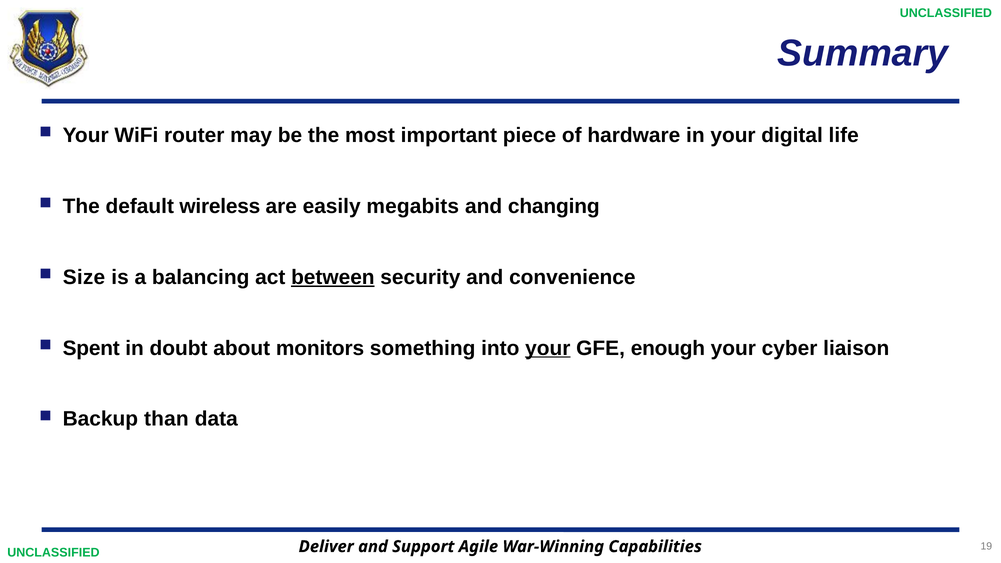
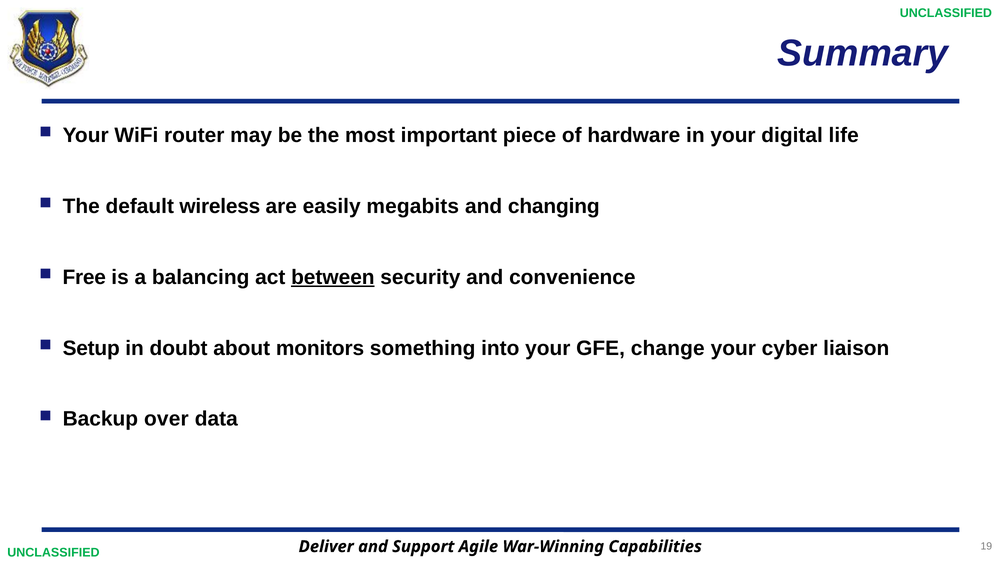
Size: Size -> Free
Spent: Spent -> Setup
your at (548, 348) underline: present -> none
enough: enough -> change
than: than -> over
